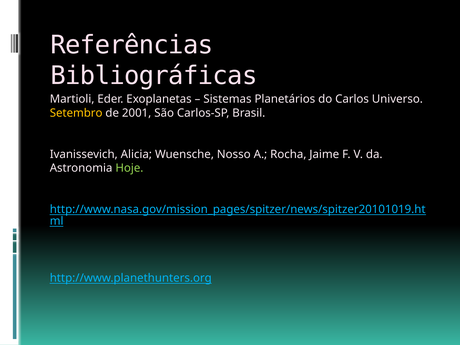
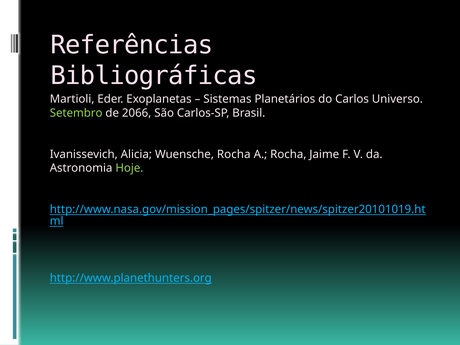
Setembro colour: yellow -> light green
2001: 2001 -> 2066
Wuensche Nosso: Nosso -> Rocha
